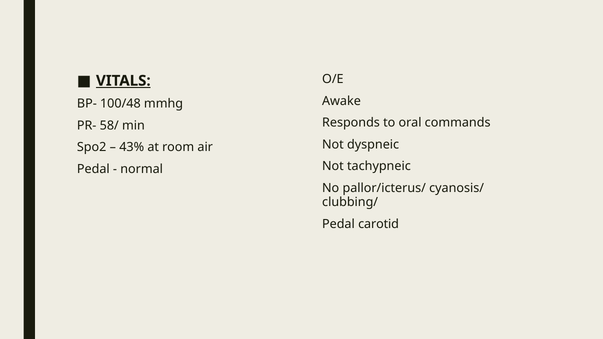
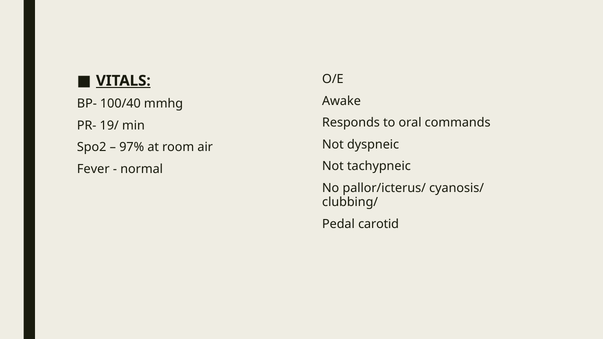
100/48: 100/48 -> 100/40
58/: 58/ -> 19/
43%: 43% -> 97%
Pedal at (93, 169): Pedal -> Fever
